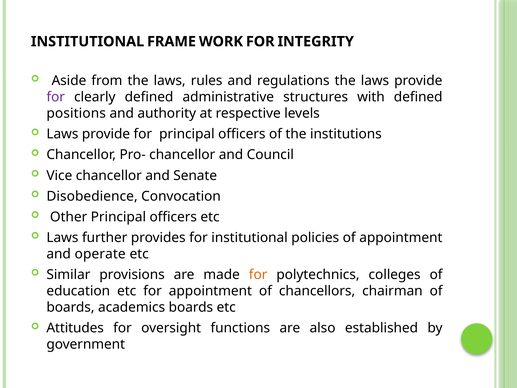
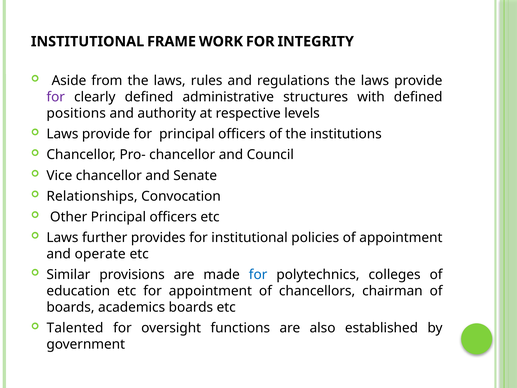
Disobedience: Disobedience -> Relationships
for at (258, 274) colour: orange -> blue
Attitudes: Attitudes -> Talented
